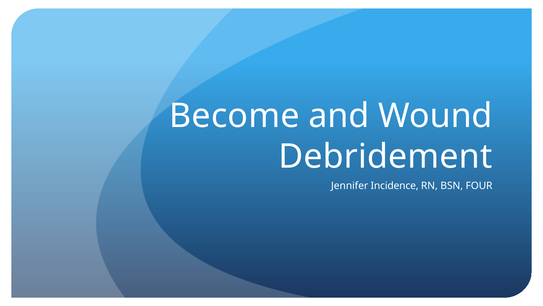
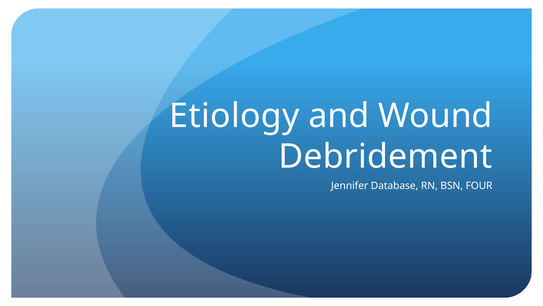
Become: Become -> Etiology
Incidence: Incidence -> Database
